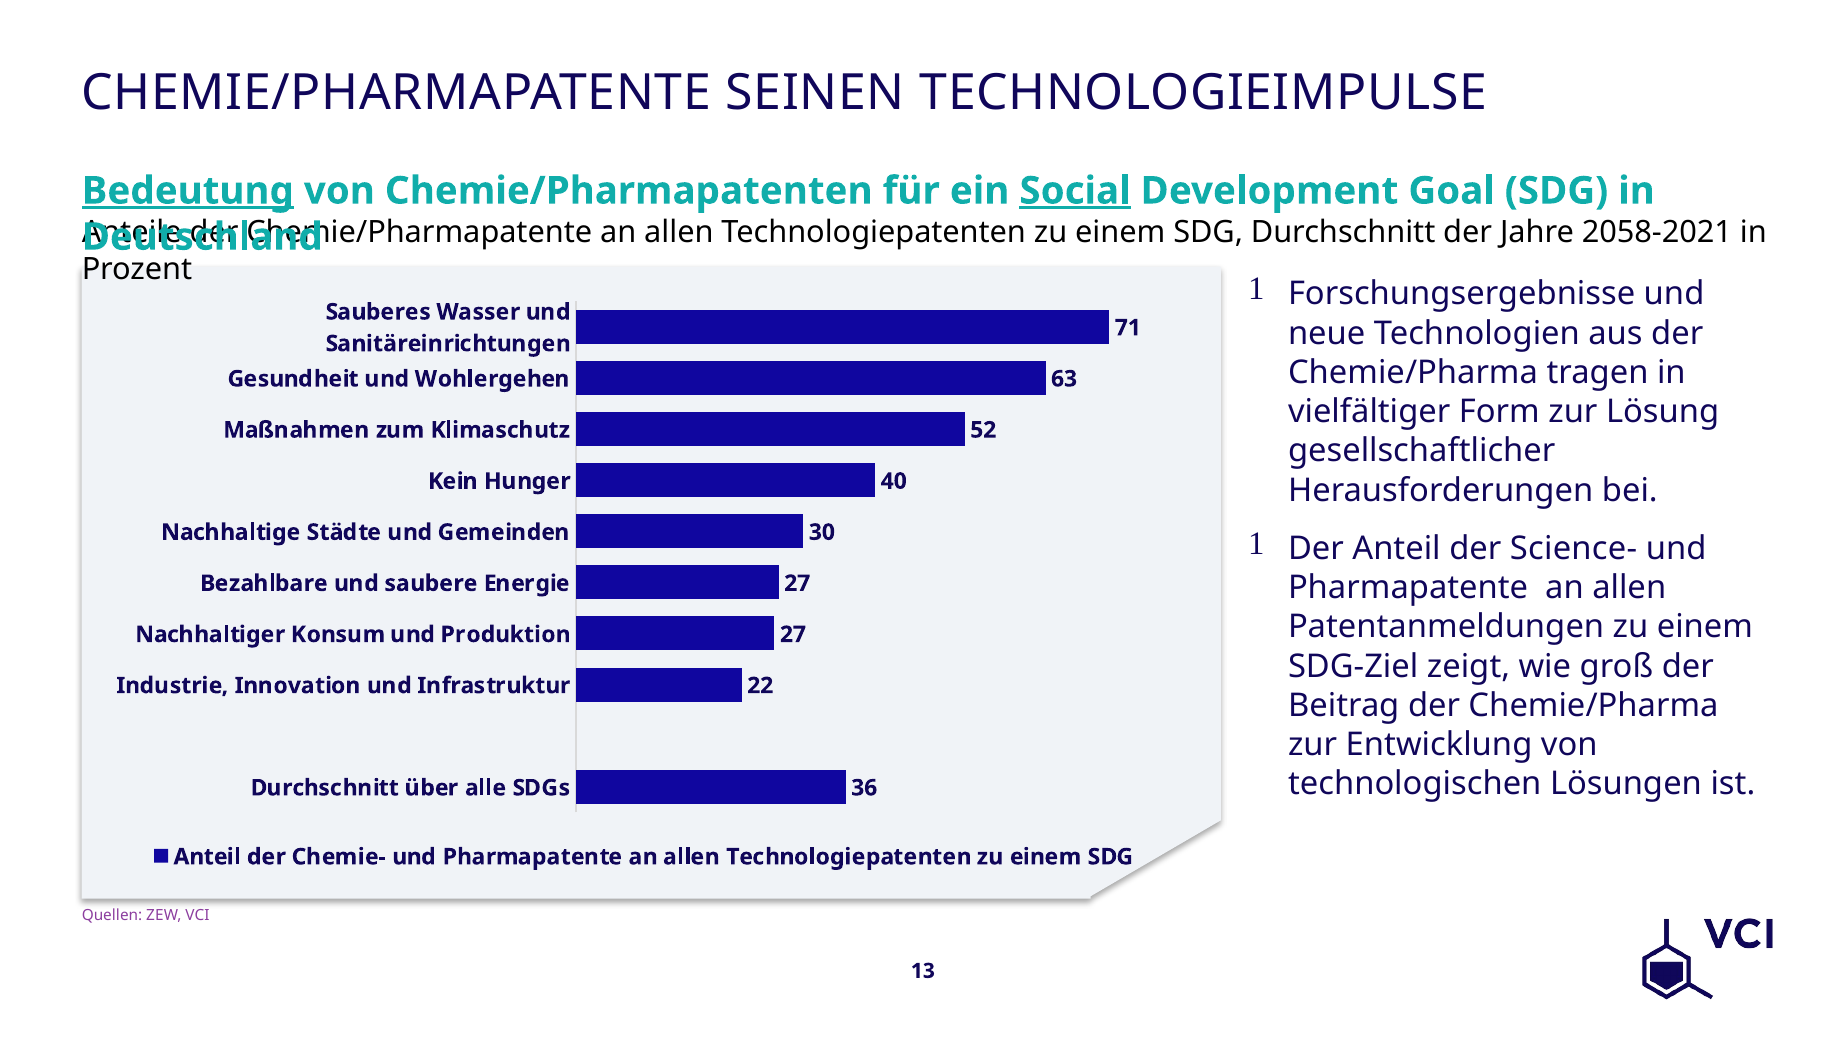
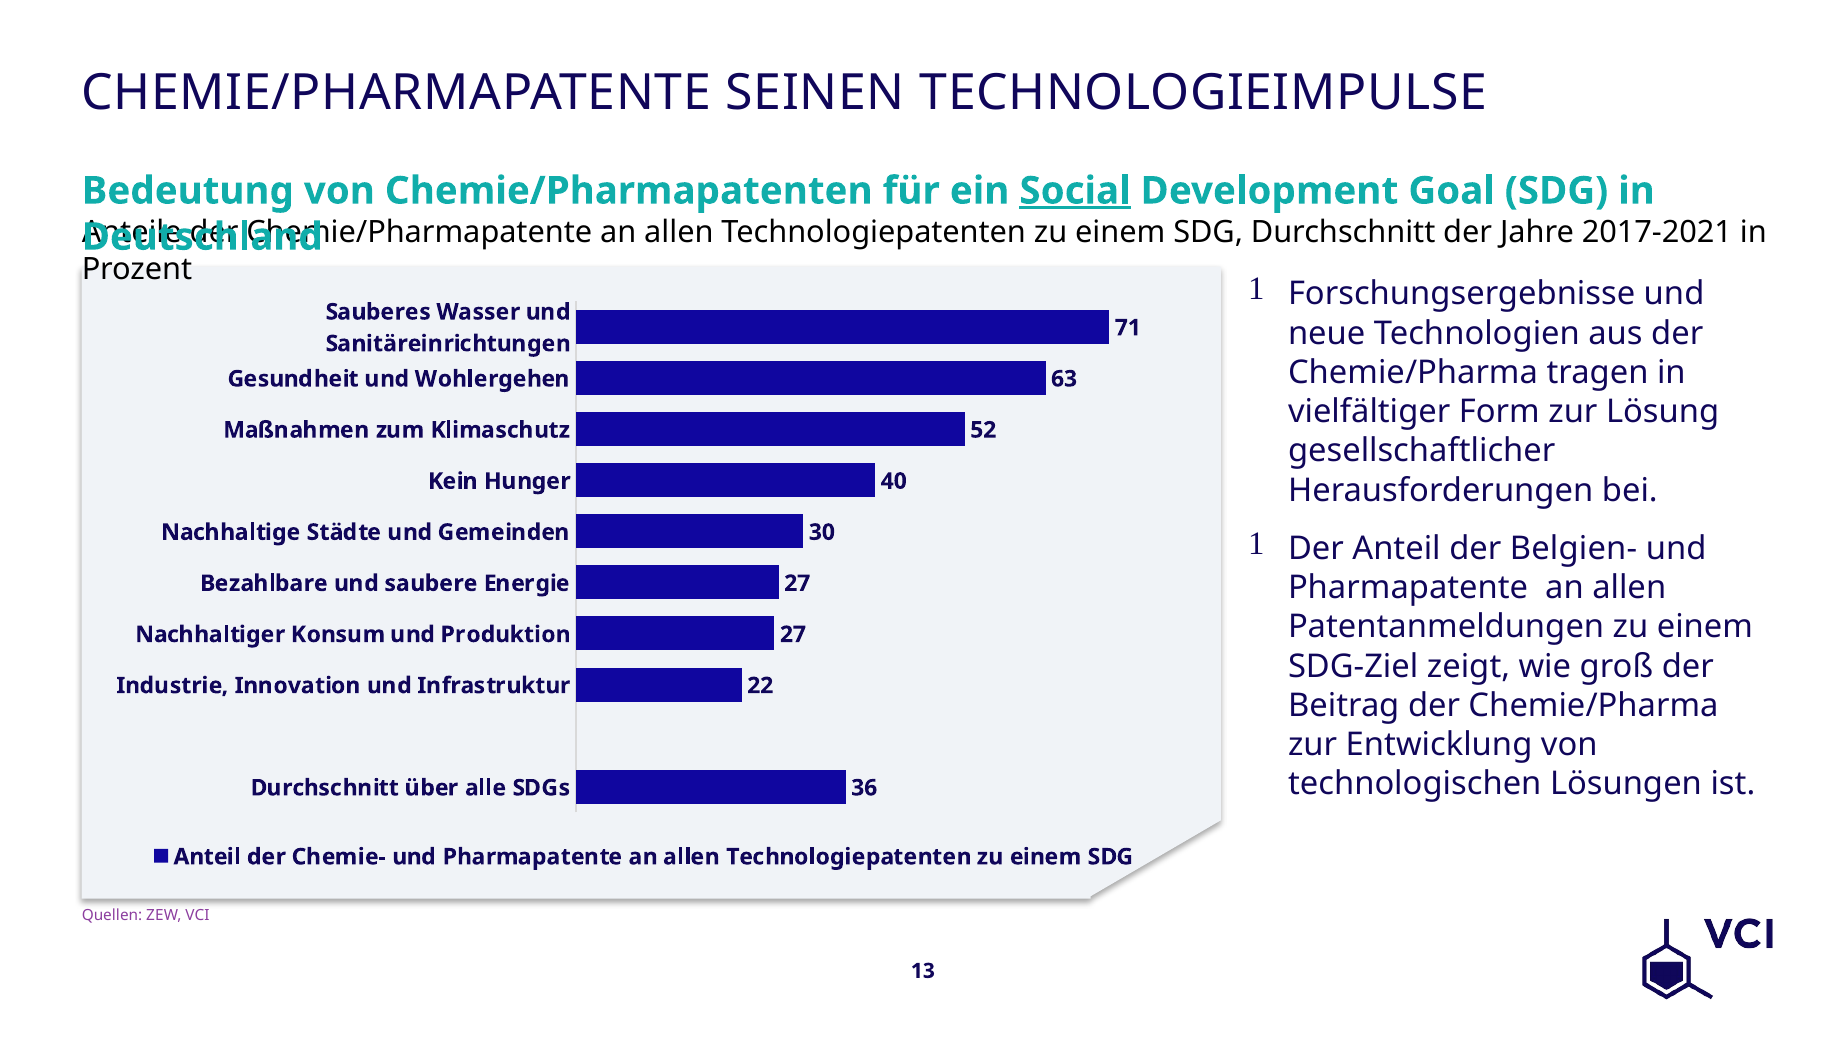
Bedeutung underline: present -> none
2058-2021: 2058-2021 -> 2017-2021
Science-: Science- -> Belgien-
